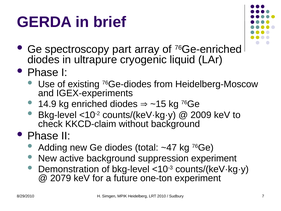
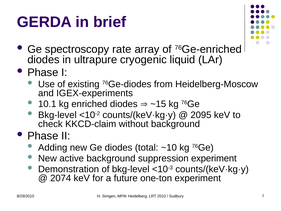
part: part -> rate
14.9: 14.9 -> 10.1
2009: 2009 -> 2095
~47: ~47 -> ~10
2079: 2079 -> 2074
